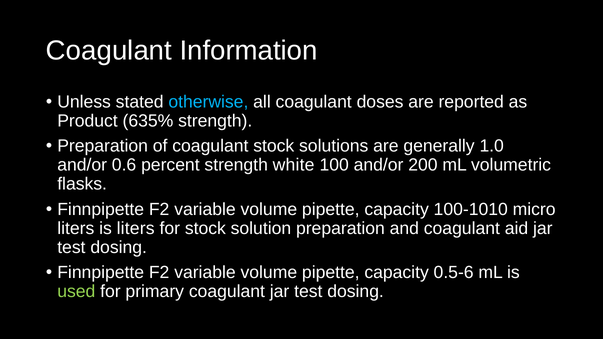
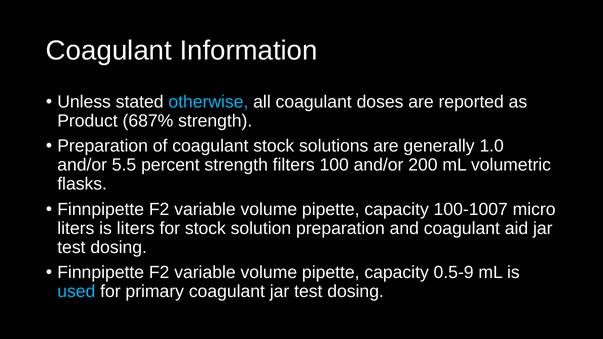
635%: 635% -> 687%
0.6: 0.6 -> 5.5
white: white -> filters
100-1010: 100-1010 -> 100-1007
0.5-6: 0.5-6 -> 0.5-9
used colour: light green -> light blue
